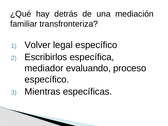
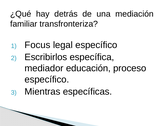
Volver: Volver -> Focus
evaluando: evaluando -> educación
